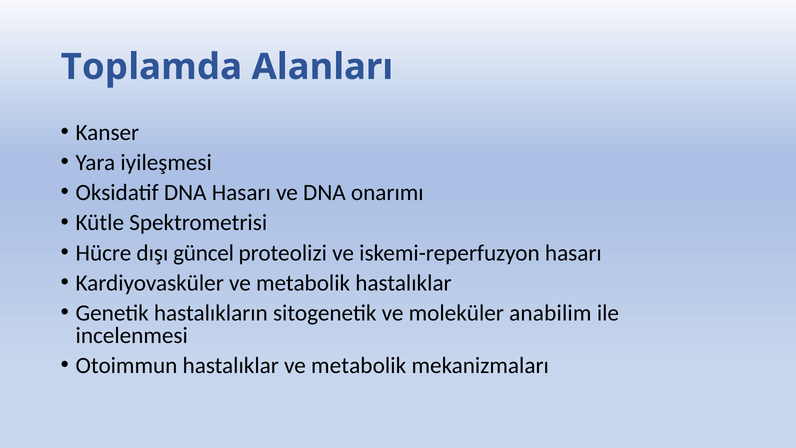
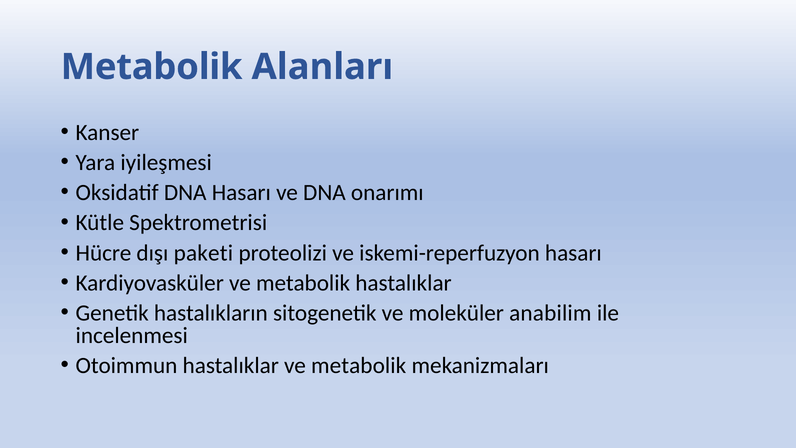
Toplamda at (151, 67): Toplamda -> Metabolik
güncel: güncel -> paketi
